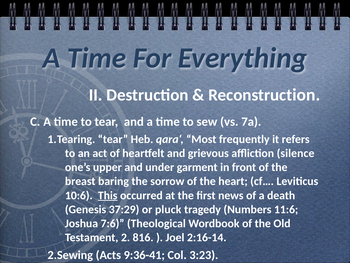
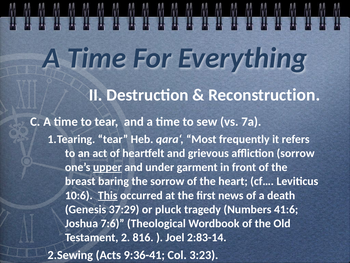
affliction silence: silence -> sorrow
upper underline: none -> present
11:6: 11:6 -> 41:6
2:16-14: 2:16-14 -> 2:83-14
